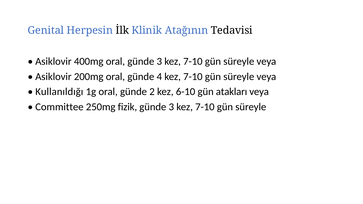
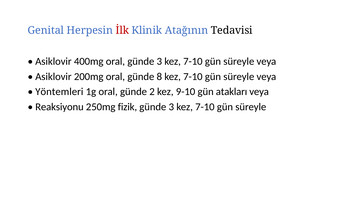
İlk colour: black -> red
4: 4 -> 8
Kullanıldığı: Kullanıldığı -> Yöntemleri
6-10: 6-10 -> 9-10
Committee: Committee -> Reaksiyonu
